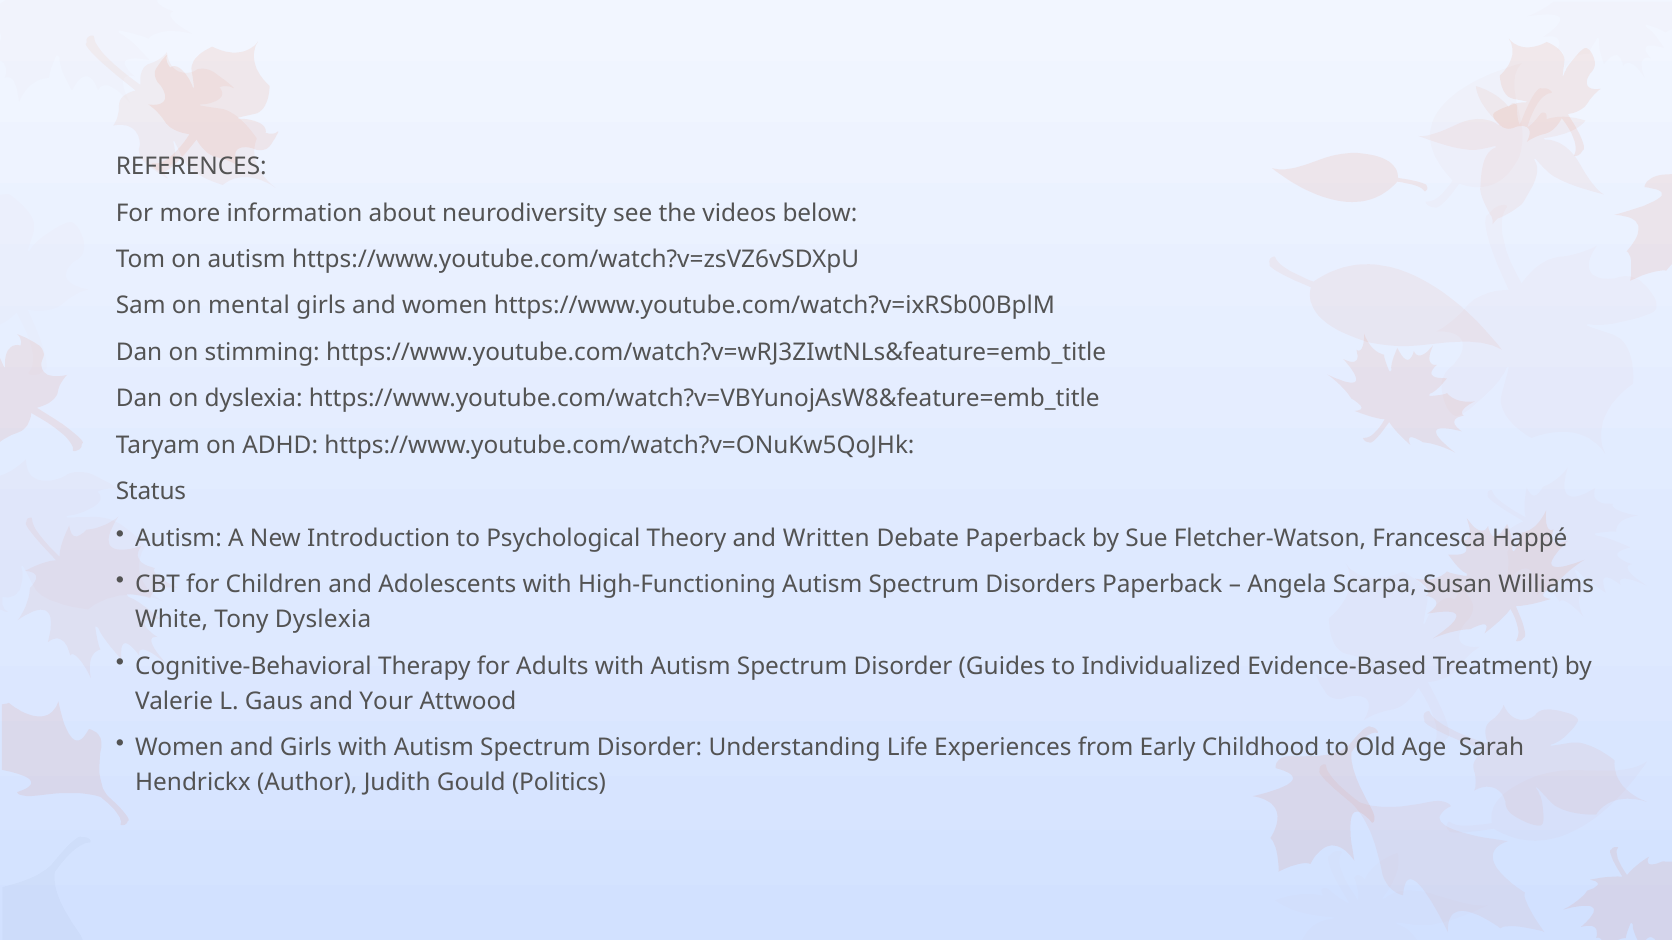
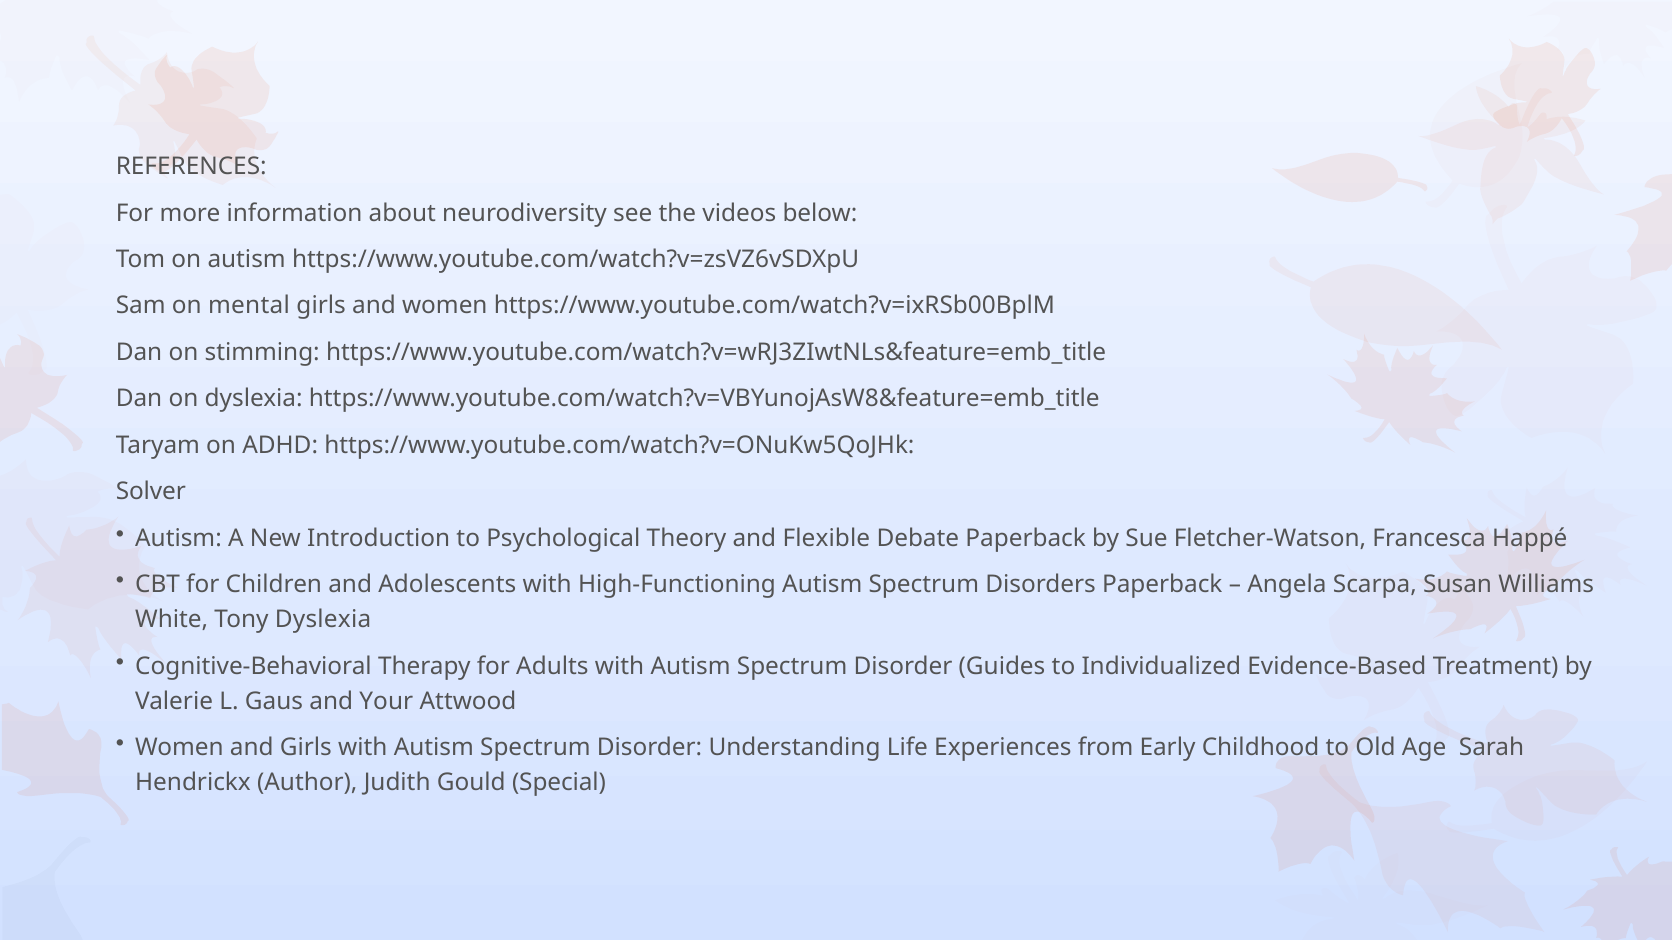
Status: Status -> Solver
Written: Written -> Flexible
Politics: Politics -> Special
